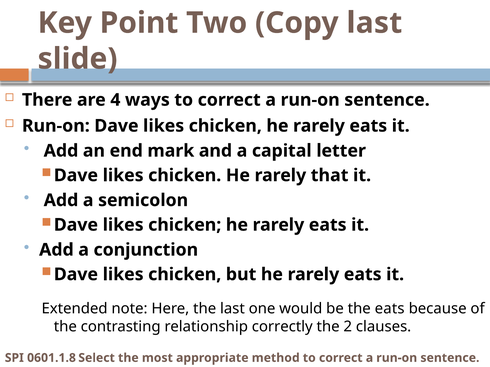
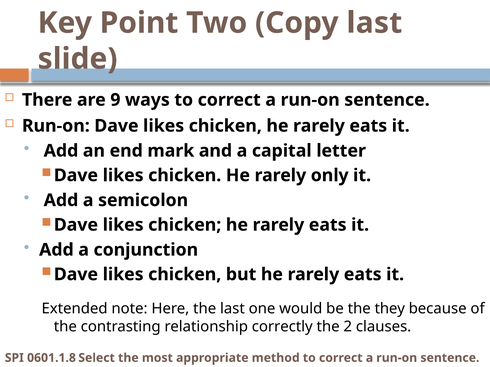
4: 4 -> 9
that: that -> only
the eats: eats -> they
